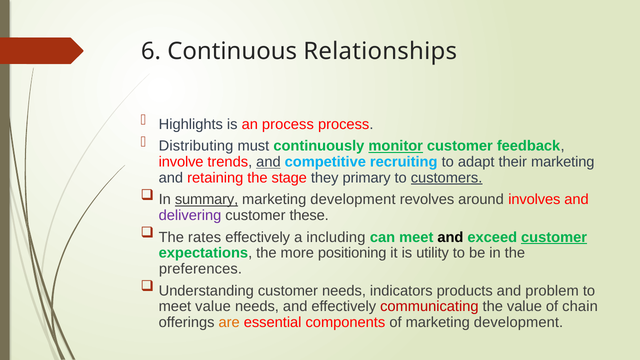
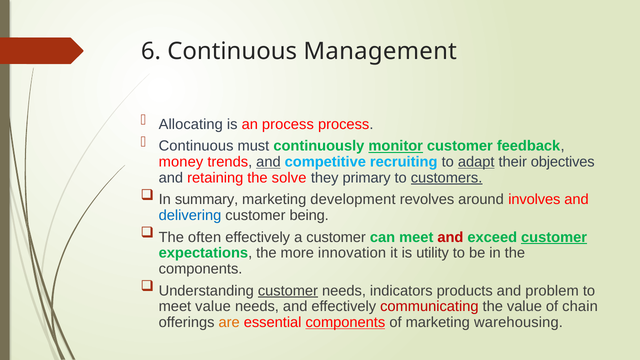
Relationships: Relationships -> Management
Highlights: Highlights -> Allocating
Distributing at (196, 146): Distributing -> Continuous
involve: involve -> money
adapt underline: none -> present
their marketing: marketing -> objectives
stage: stage -> solve
summary underline: present -> none
delivering colour: purple -> blue
these: these -> being
rates: rates -> often
a including: including -> customer
and at (450, 237) colour: black -> red
positioning: positioning -> innovation
preferences at (200, 269): preferences -> components
customer at (288, 291) underline: none -> present
components at (345, 322) underline: none -> present
of marketing development: development -> warehousing
